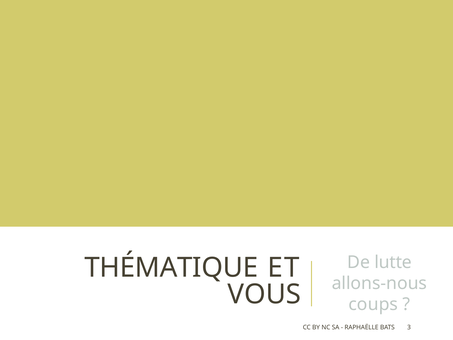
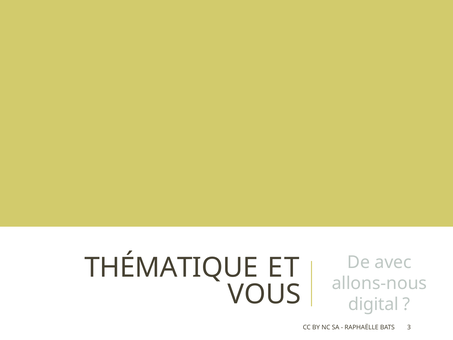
lutte: lutte -> avec
coups: coups -> digital
